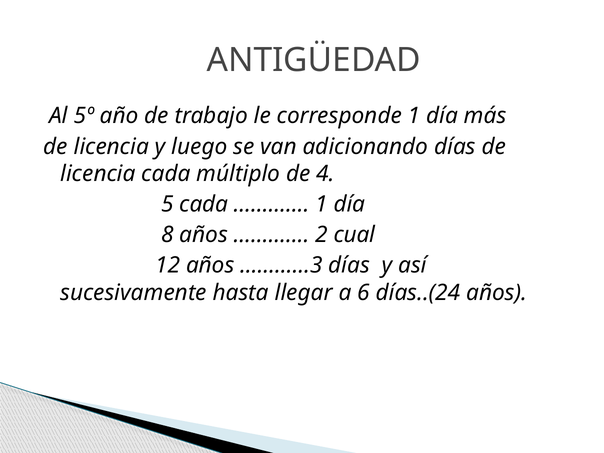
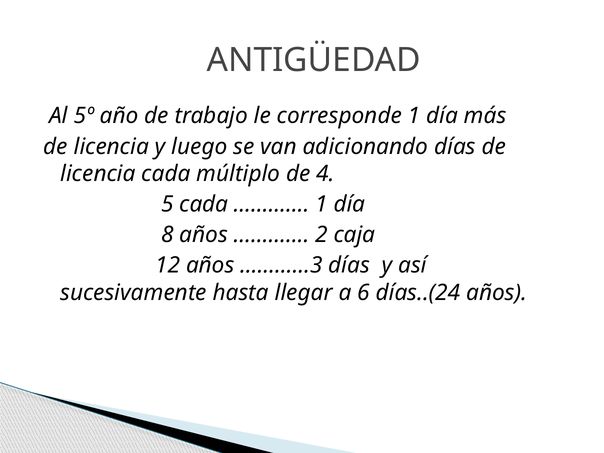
cual: cual -> caja
